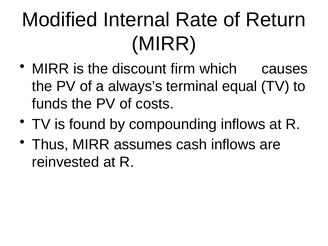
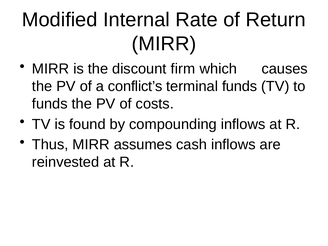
always’s: always’s -> conflict’s
terminal equal: equal -> funds
